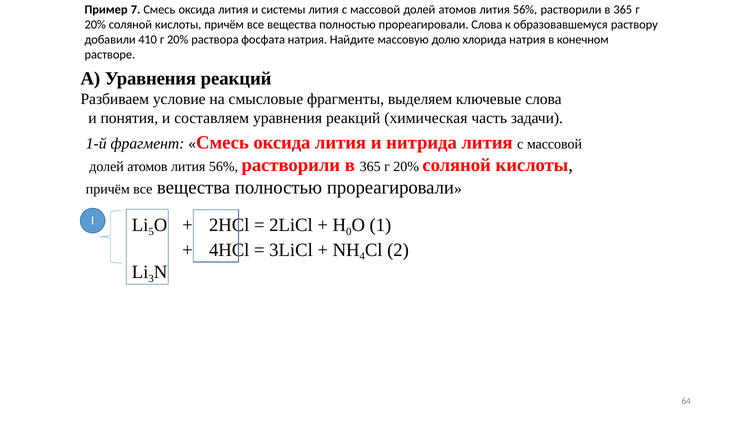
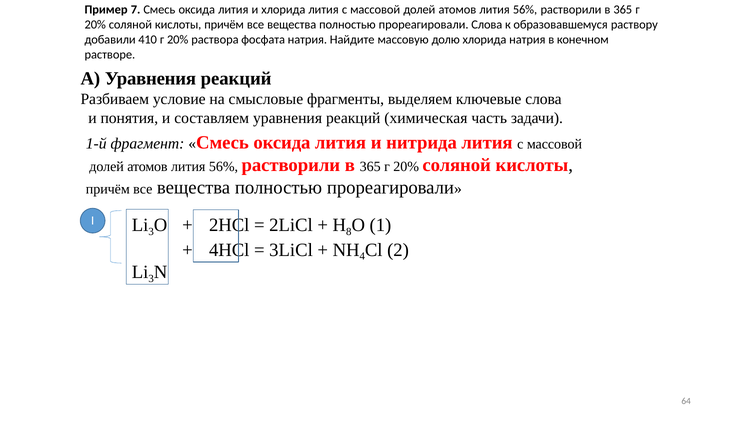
и системы: системы -> хлорида
5 at (151, 231): 5 -> 3
0: 0 -> 8
